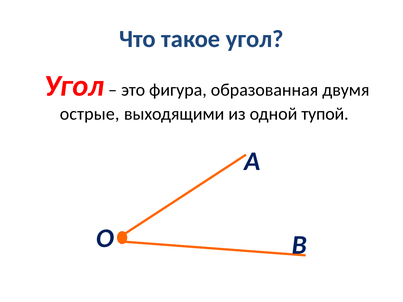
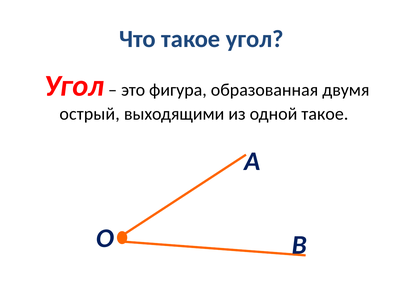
острые: острые -> острый
одной тупой: тупой -> такое
